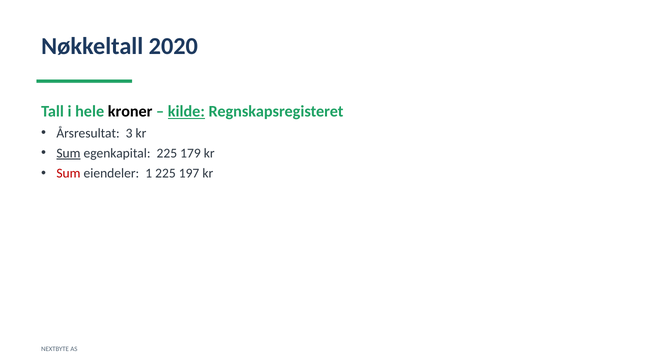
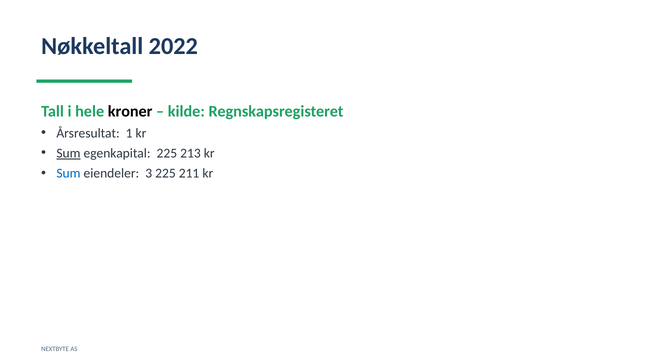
2020: 2020 -> 2022
kilde underline: present -> none
3: 3 -> 1
179: 179 -> 213
Sum at (68, 174) colour: red -> blue
1: 1 -> 3
197: 197 -> 211
